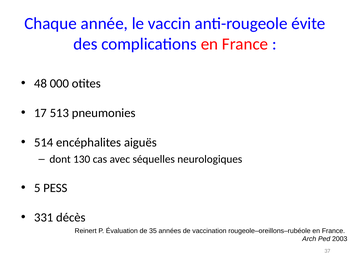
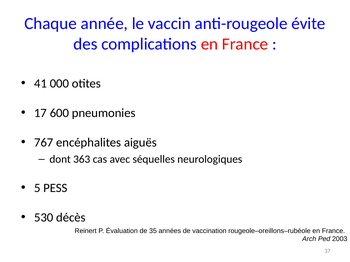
48: 48 -> 41
513: 513 -> 600
514: 514 -> 767
130: 130 -> 363
331: 331 -> 530
